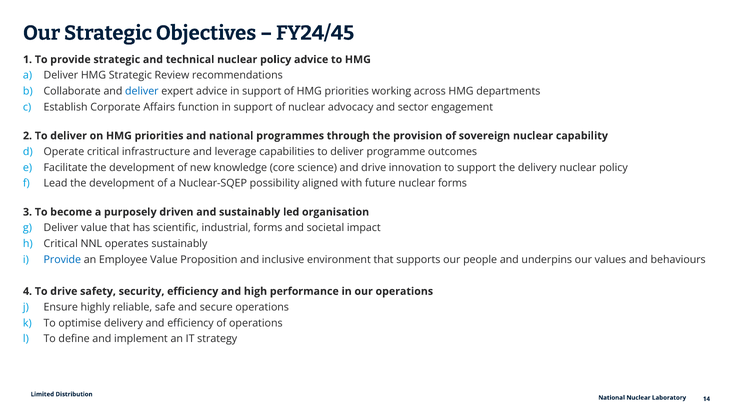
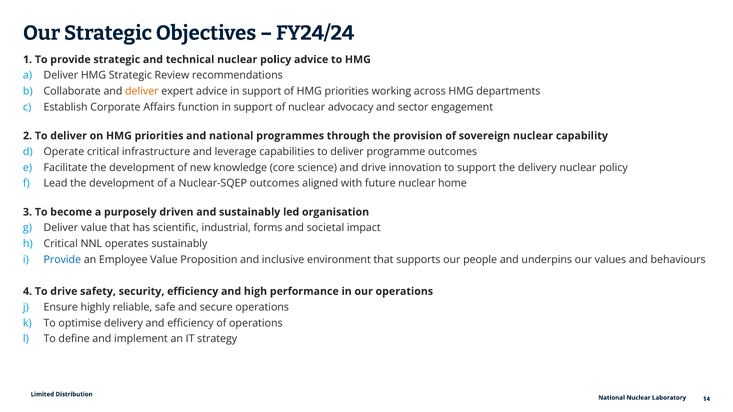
FY24/45: FY24/45 -> FY24/24
deliver at (142, 91) colour: blue -> orange
Nuclear-SQEP possibility: possibility -> outcomes
nuclear forms: forms -> home
